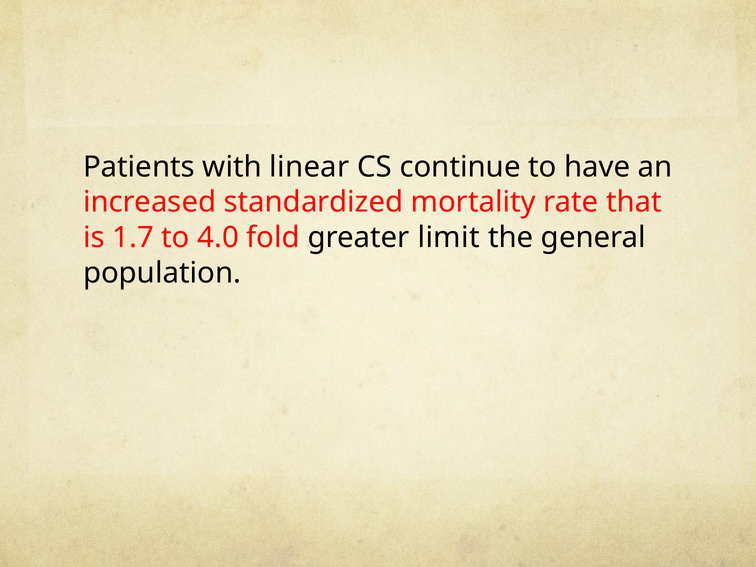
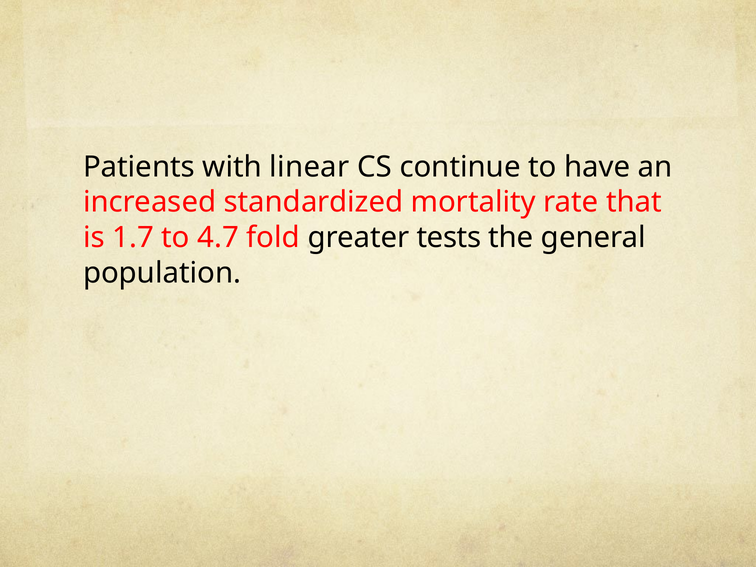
4.0: 4.0 -> 4.7
limit: limit -> tests
